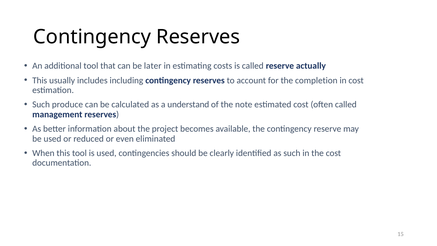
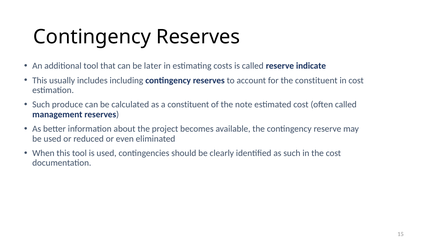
actually: actually -> indicate
the completion: completion -> constituent
a understand: understand -> constituent
